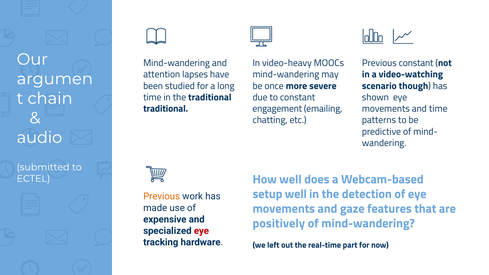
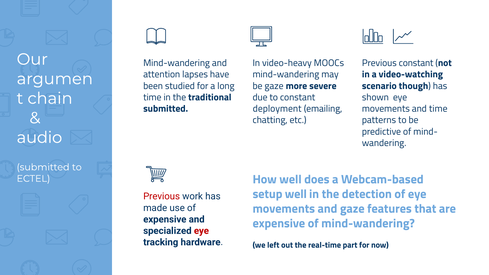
be once: once -> gaze
traditional at (166, 109): traditional -> submitted
engagement: engagement -> deployment
Previous at (162, 197) colour: orange -> red
positively at (279, 224): positively -> expensive
